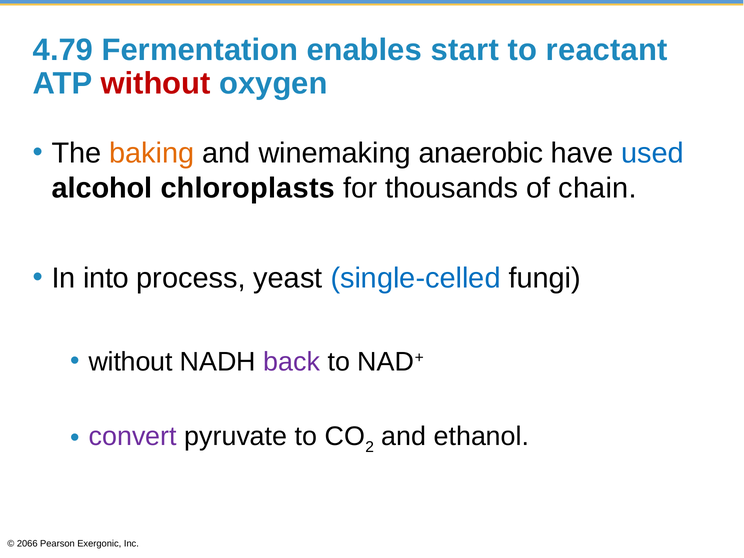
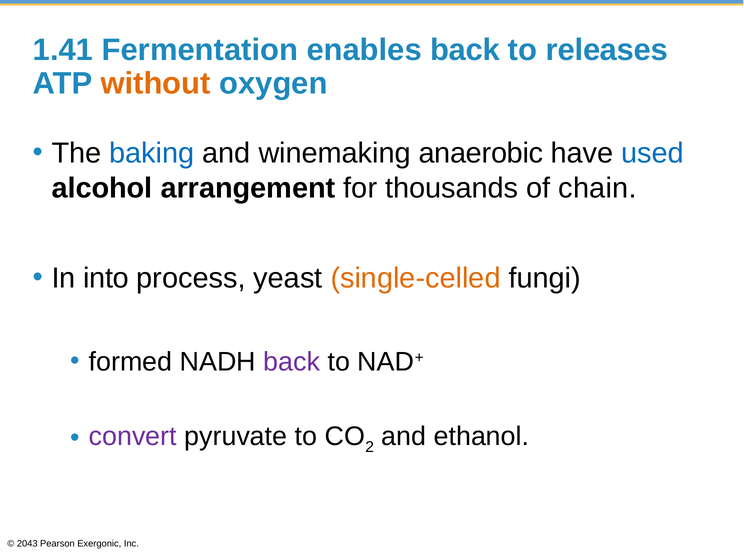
4.79: 4.79 -> 1.41
enables start: start -> back
reactant: reactant -> releases
without at (156, 83) colour: red -> orange
baking colour: orange -> blue
chloroplasts: chloroplasts -> arrangement
single-celled colour: blue -> orange
without at (131, 362): without -> formed
2066: 2066 -> 2043
